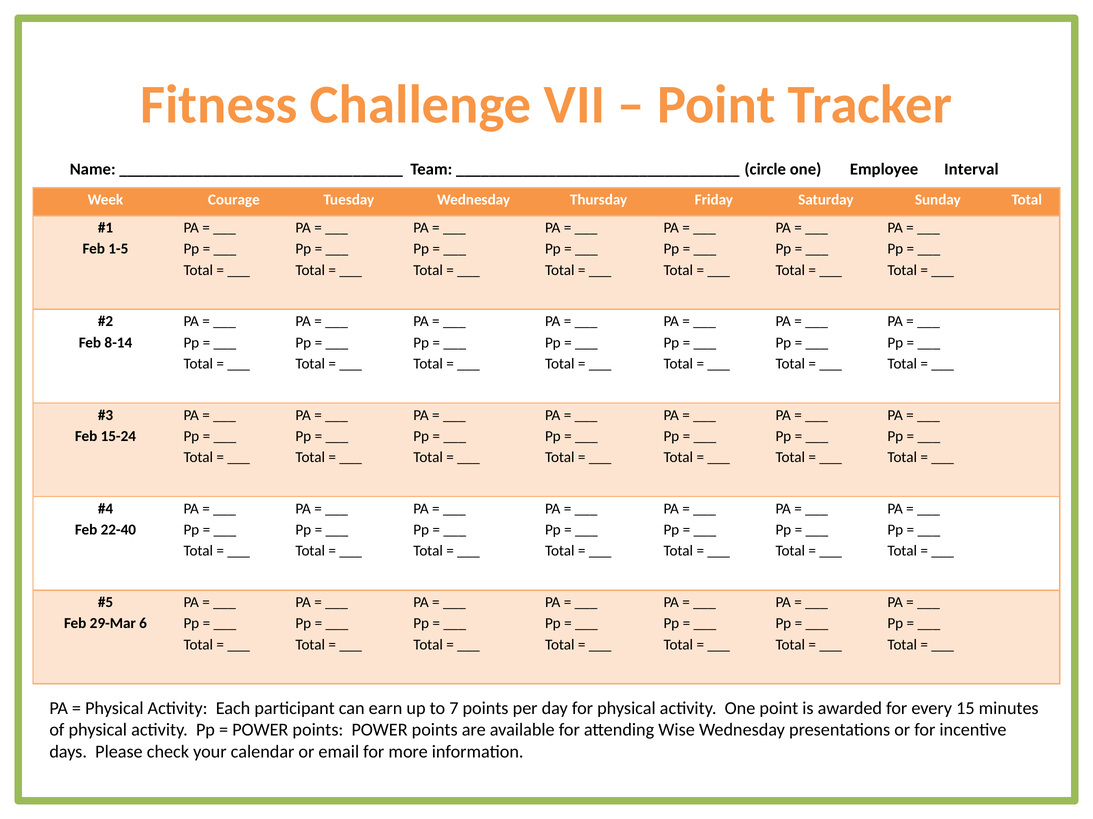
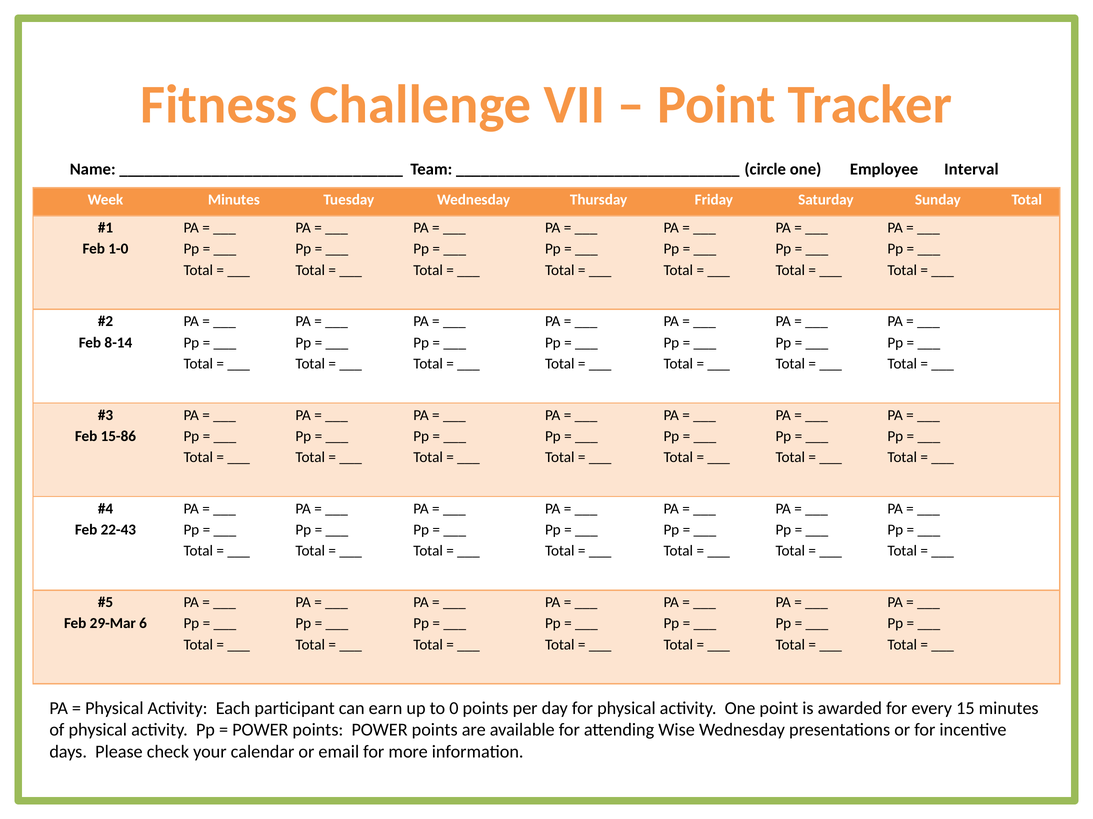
Week Courage: Courage -> Minutes
1-5: 1-5 -> 1-0
15-24: 15-24 -> 15-86
22-40: 22-40 -> 22-43
7: 7 -> 0
